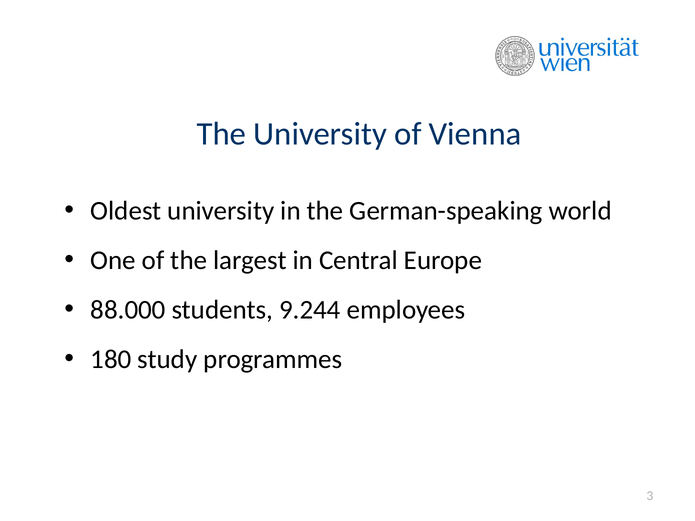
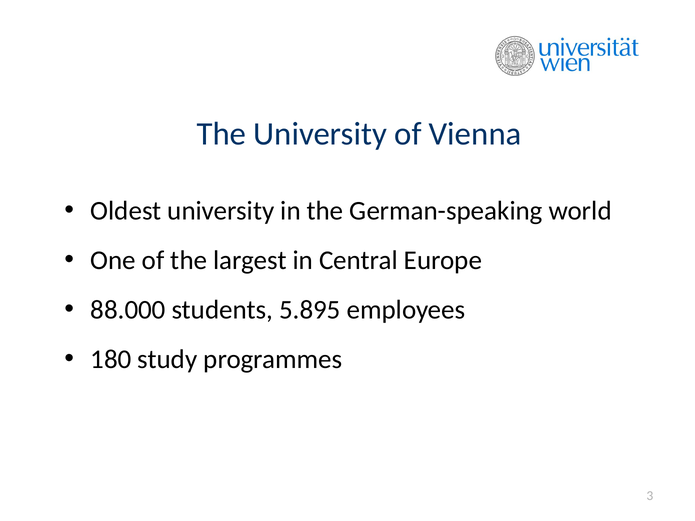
9.244: 9.244 -> 5.895
